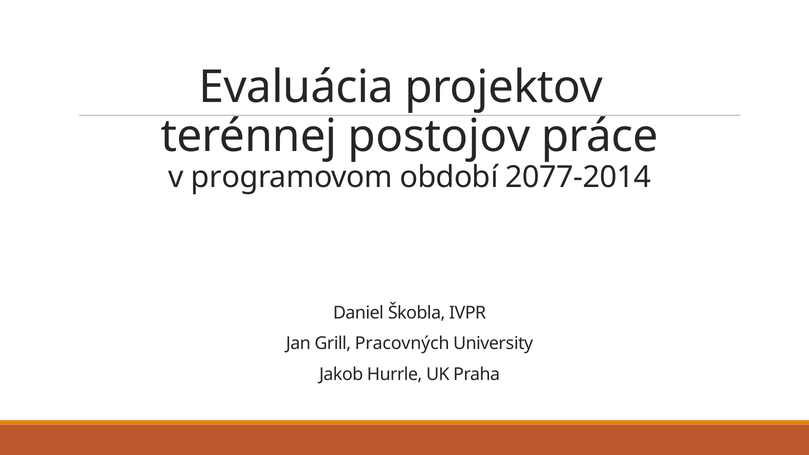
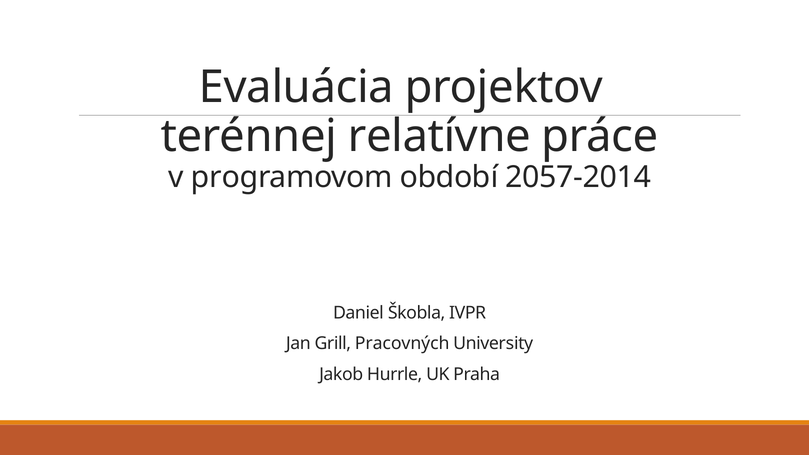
postojov: postojov -> relatívne
2077-2014: 2077-2014 -> 2057-2014
